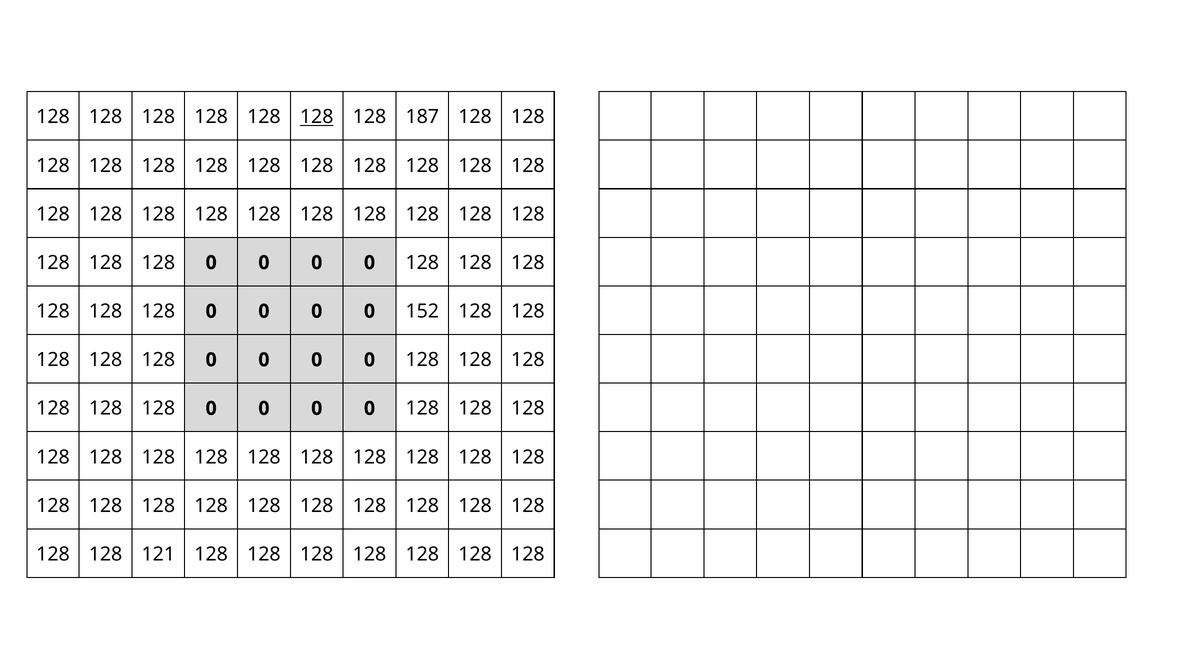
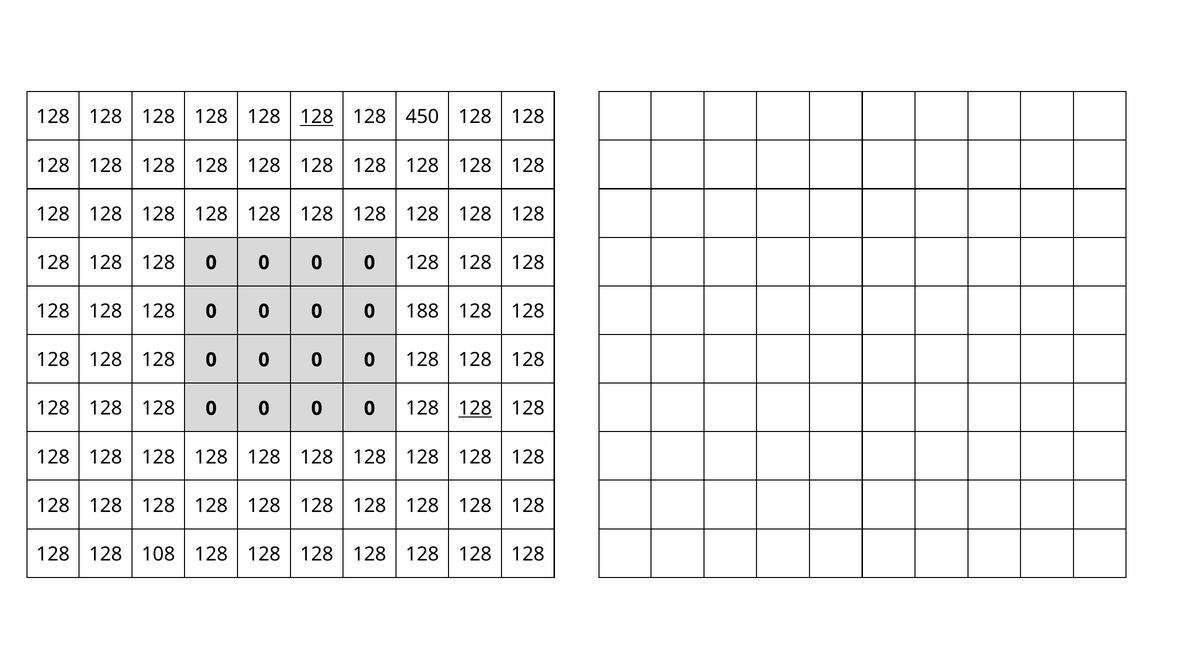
187: 187 -> 450
152: 152 -> 188
128 at (475, 408) underline: none -> present
121: 121 -> 108
